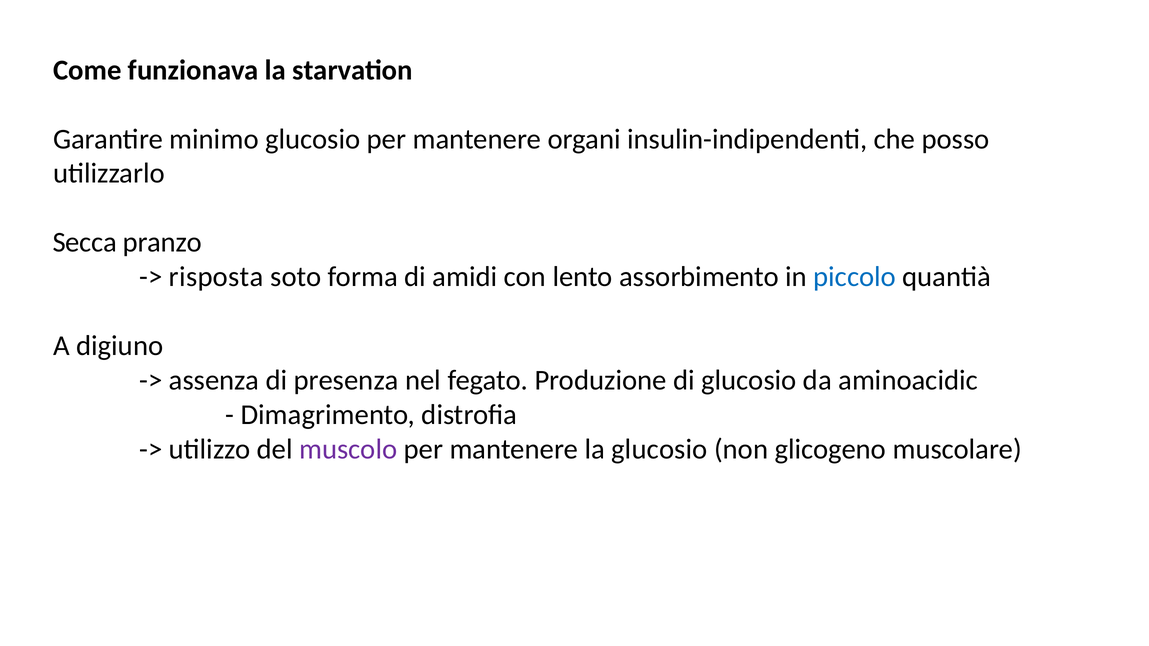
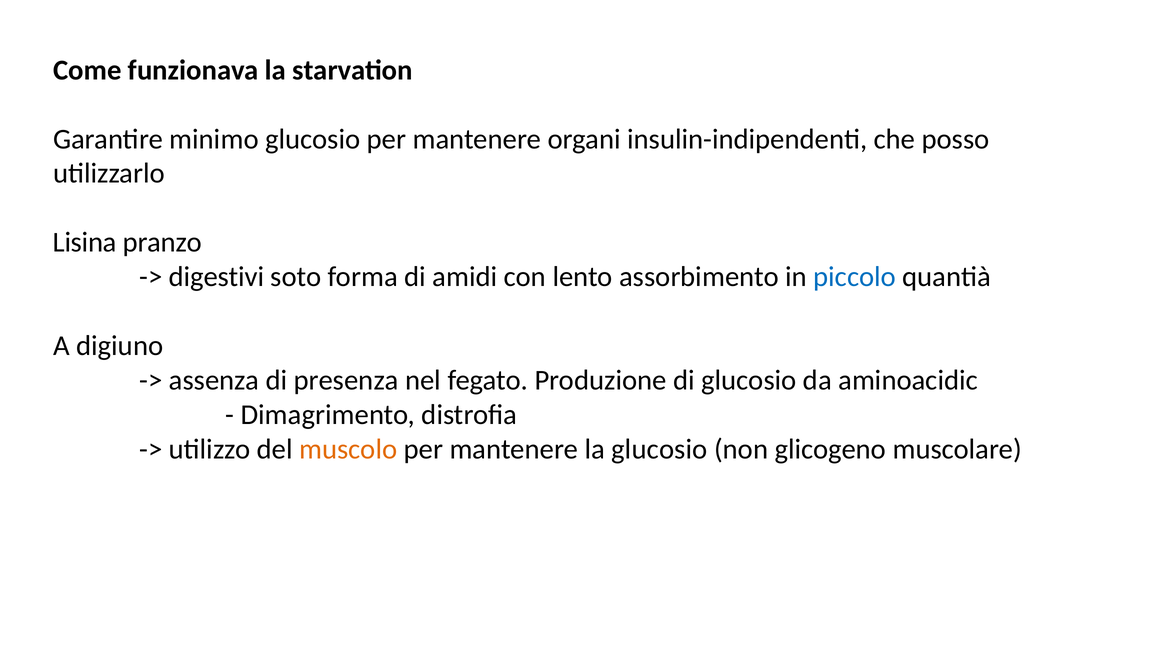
Secca: Secca -> Lisina
risposta: risposta -> digestivi
muscolo colour: purple -> orange
